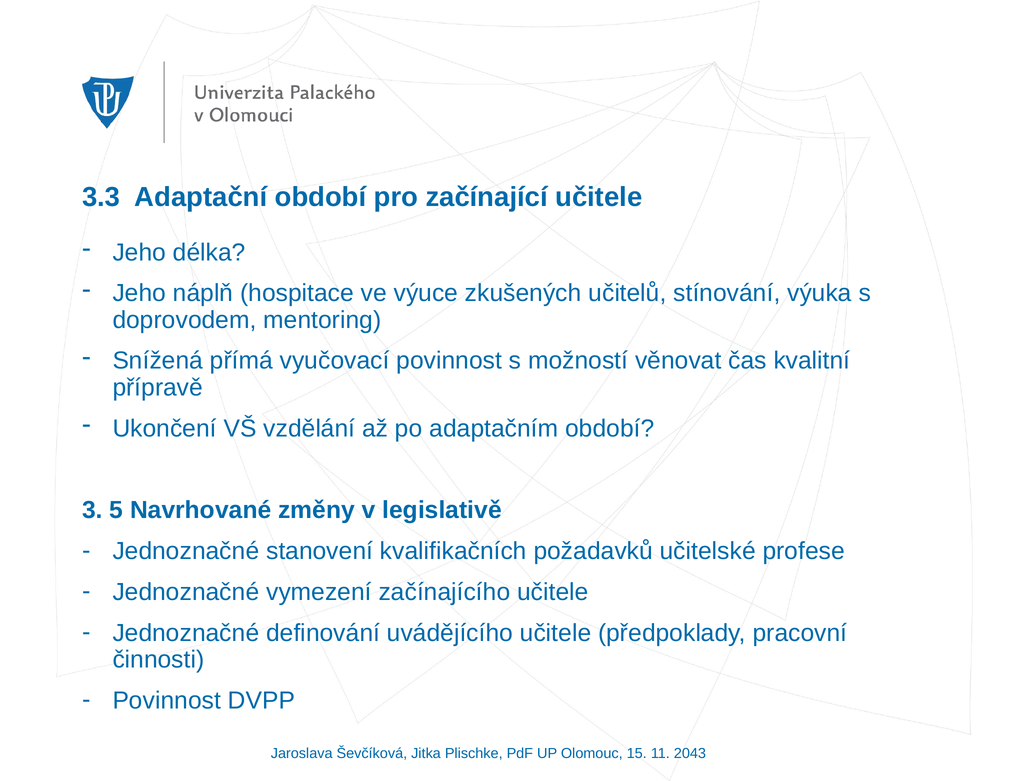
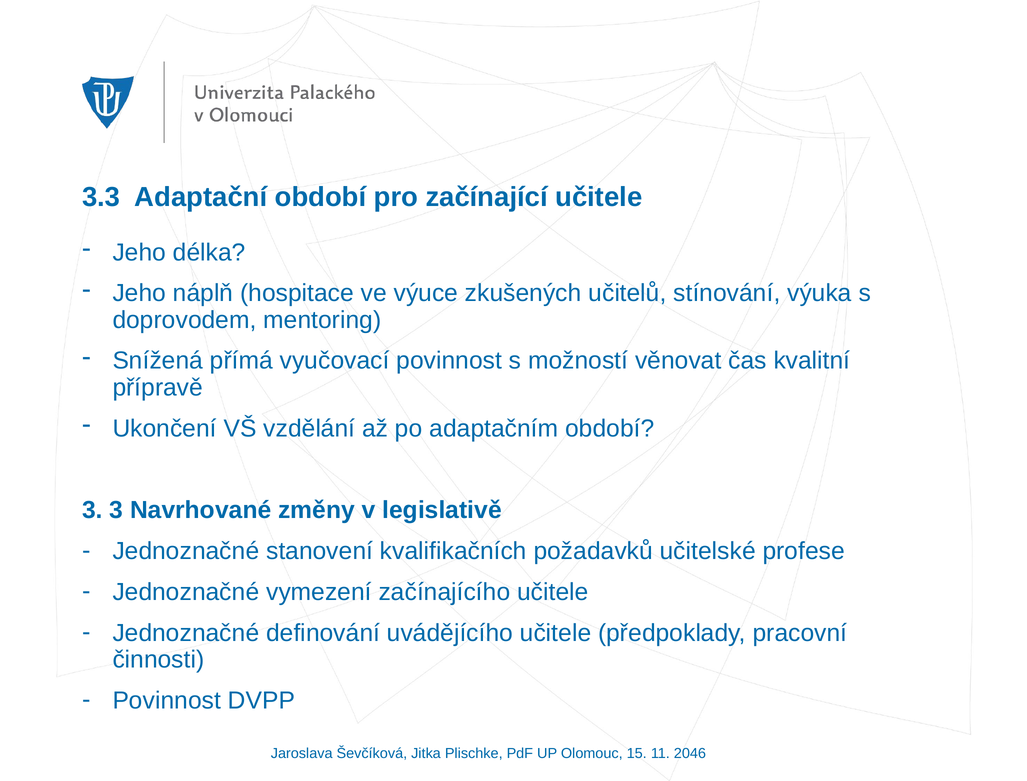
3 5: 5 -> 3
2043: 2043 -> 2046
